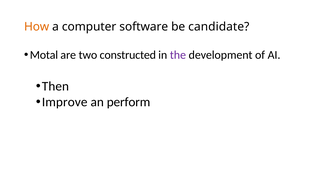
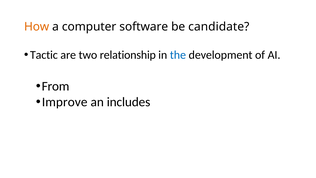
Motal: Motal -> Tactic
constructed: constructed -> relationship
the colour: purple -> blue
Then: Then -> From
perform: perform -> includes
